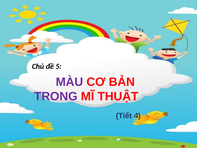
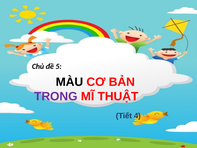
MÀU colour: purple -> black
